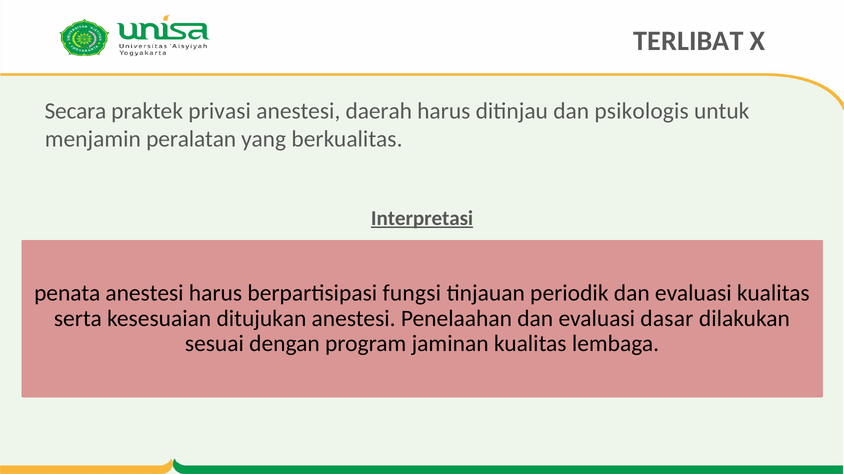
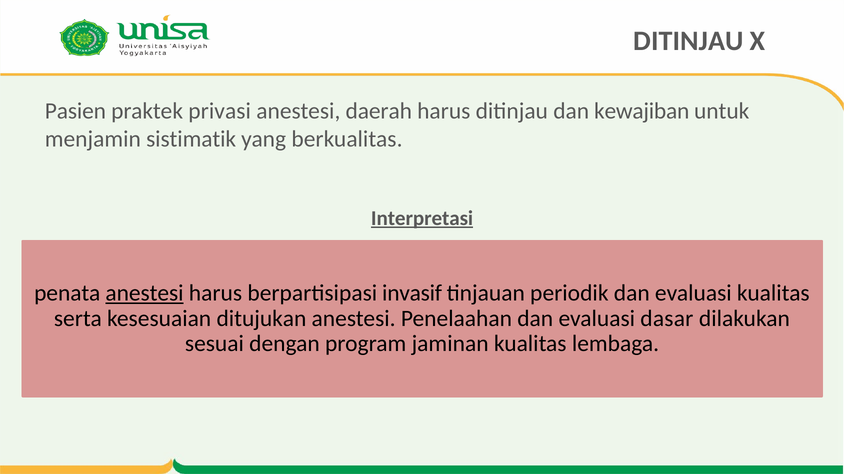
TERLIBAT at (688, 41): TERLIBAT -> DITINJAU
Secara: Secara -> Pasien
psikologis: psikologis -> kewajiban
peralatan: peralatan -> sistimatik
anestesi at (145, 294) underline: none -> present
fungsi: fungsi -> invasif
